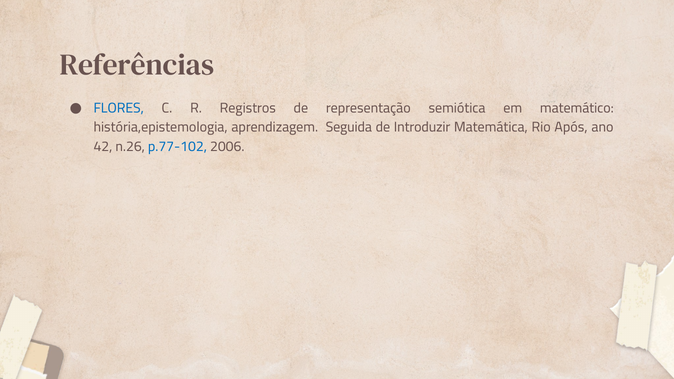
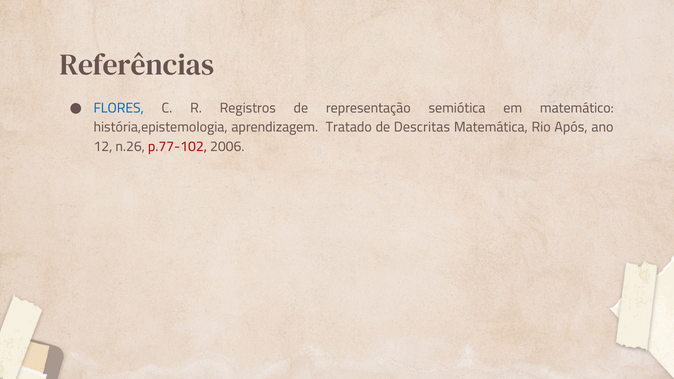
Seguida: Seguida -> Tratado
Introduzir: Introduzir -> Descritas
42: 42 -> 12
p.77-102 colour: blue -> red
